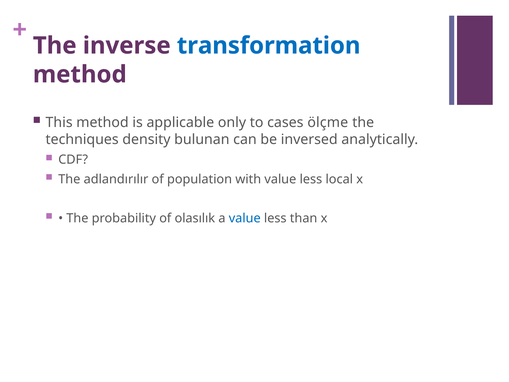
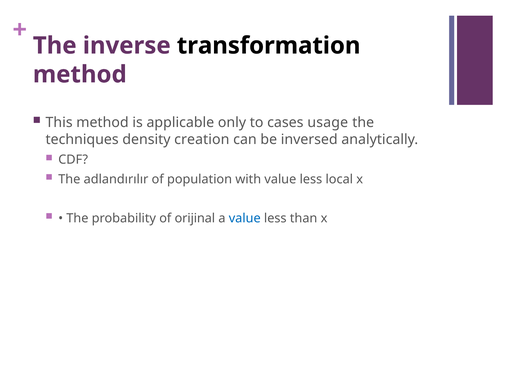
transformation colour: blue -> black
ölçme: ölçme -> usage
bulunan: bulunan -> creation
olasılık: olasılık -> orijinal
